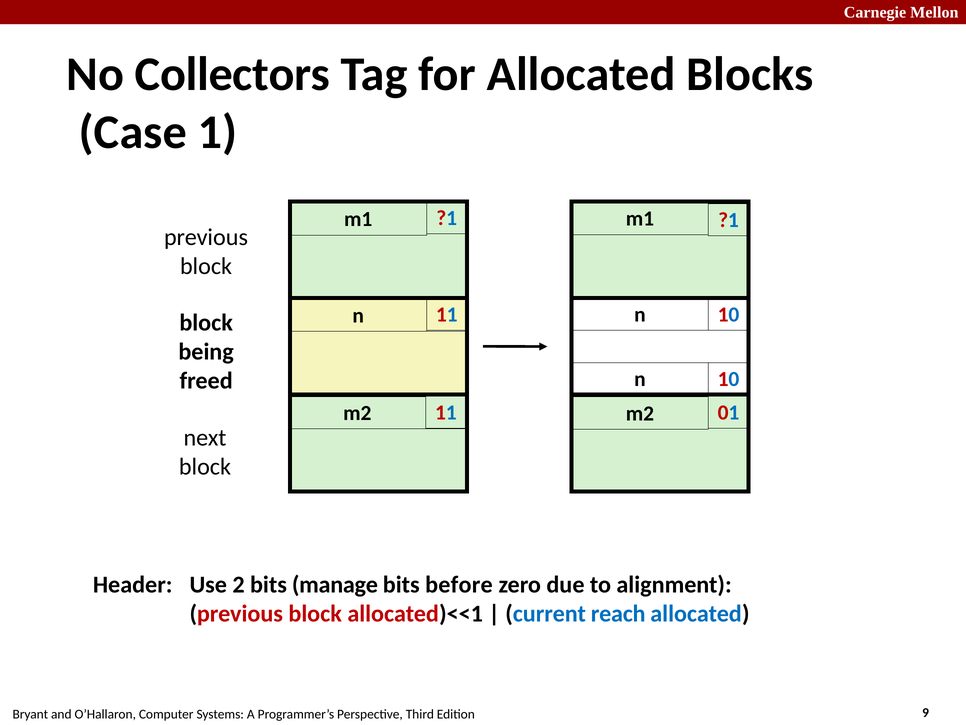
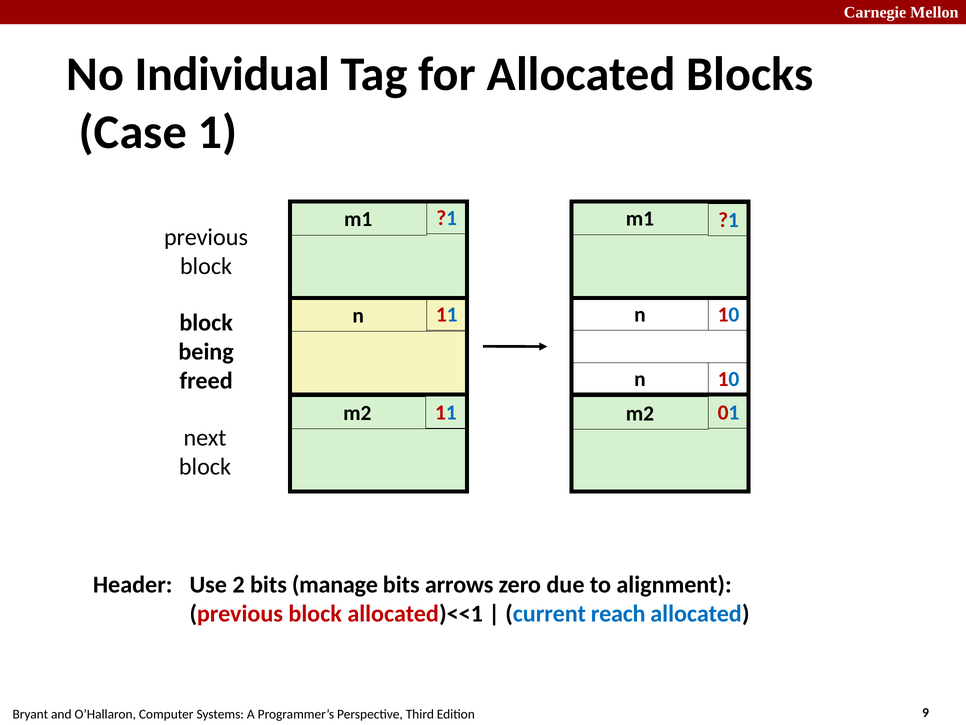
Collectors: Collectors -> Individual
before: before -> arrows
